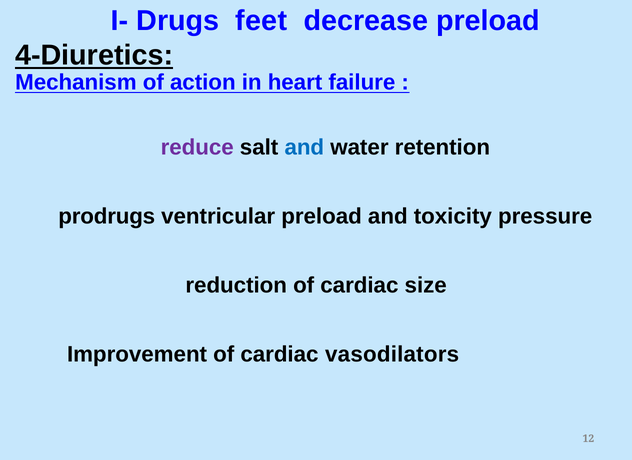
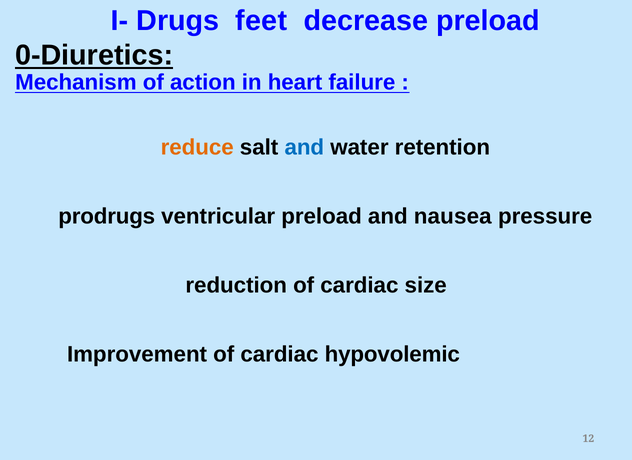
4-Diuretics: 4-Diuretics -> 0-Diuretics
reduce colour: purple -> orange
toxicity: toxicity -> nausea
vasodilators: vasodilators -> hypovolemic
